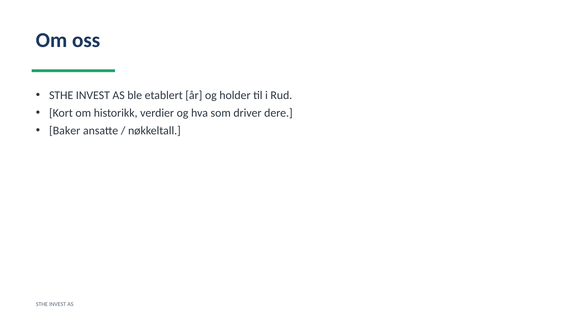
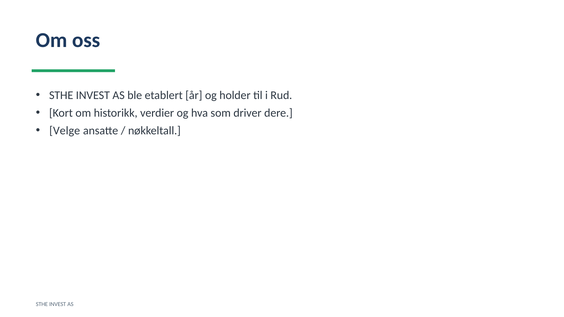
Baker: Baker -> Velge
